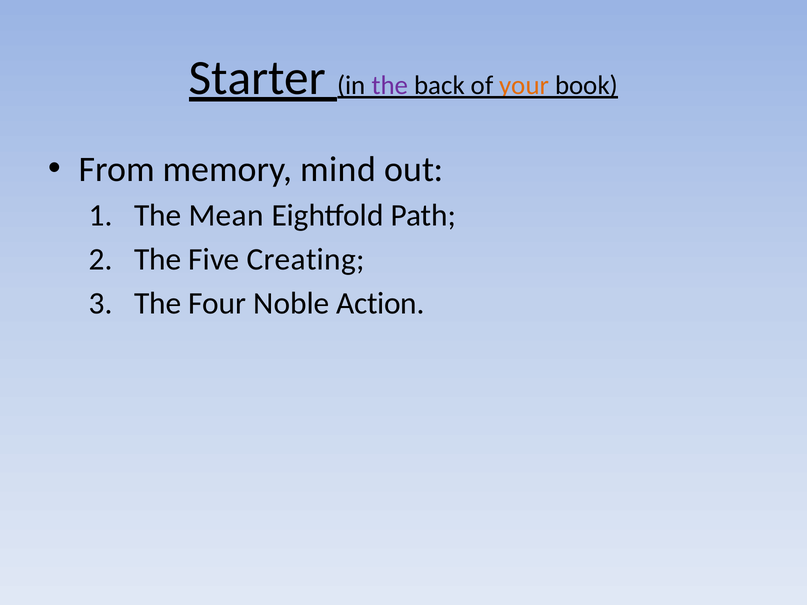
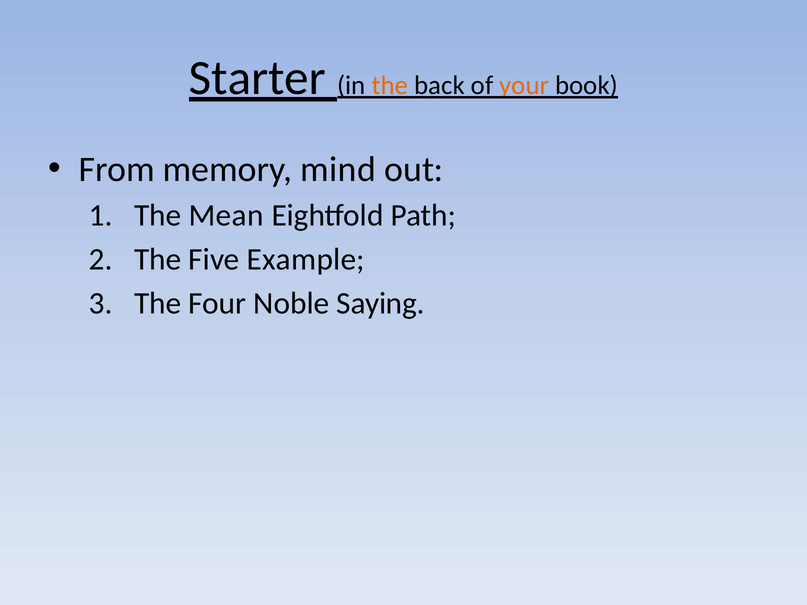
the at (390, 86) colour: purple -> orange
Creating: Creating -> Example
Action: Action -> Saying
